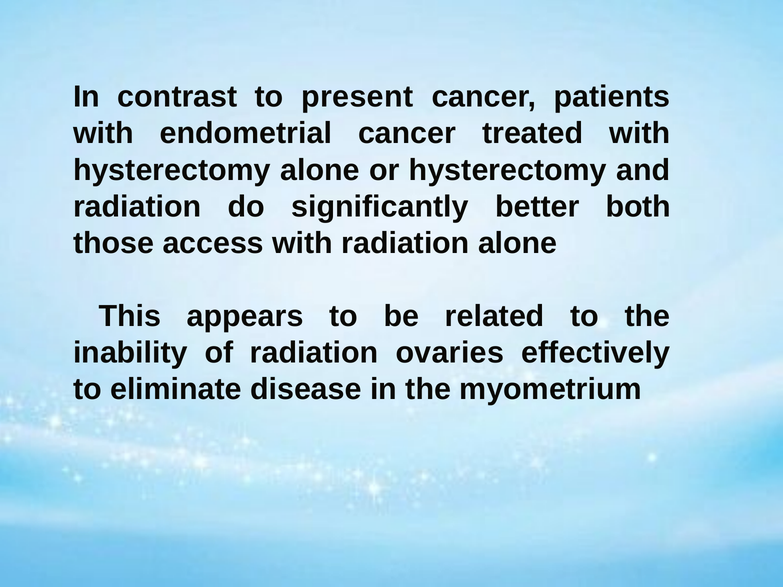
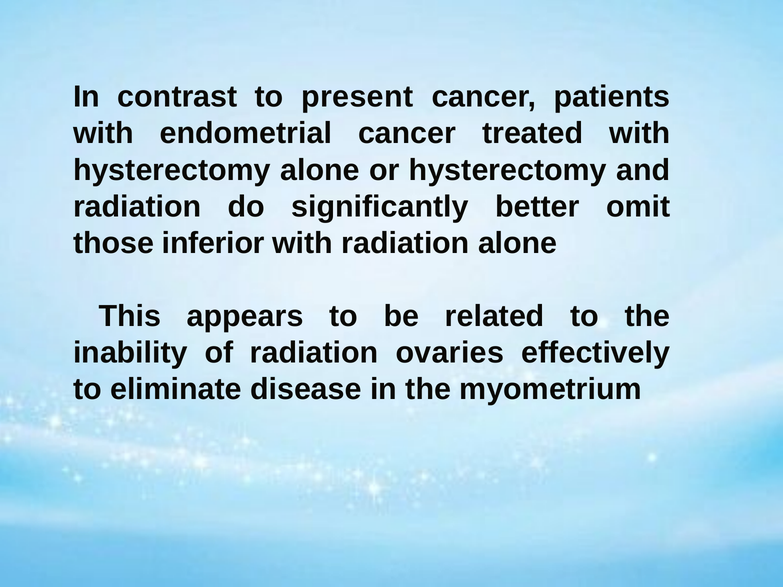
both: both -> omit
access: access -> inferior
